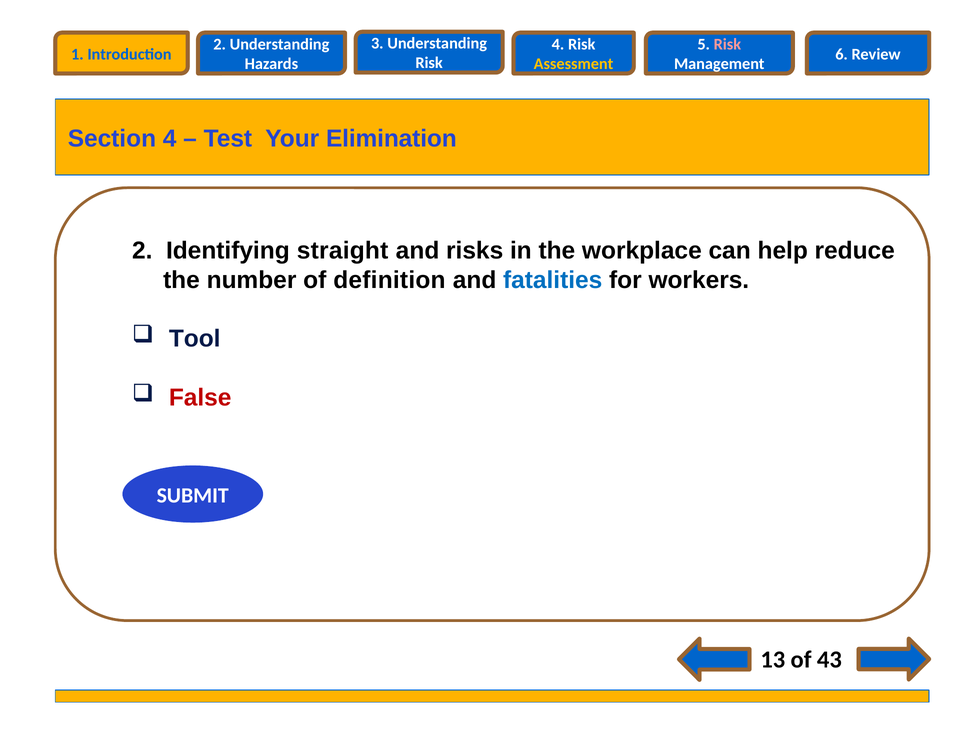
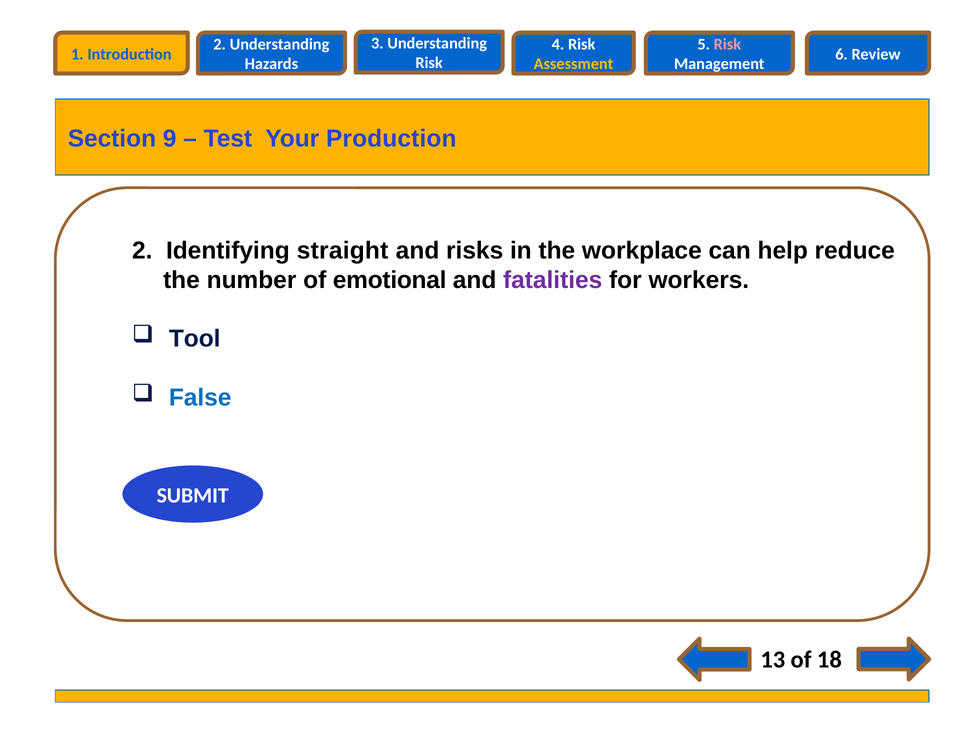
Section 4: 4 -> 9
Elimination: Elimination -> Production
definition: definition -> emotional
fatalities colour: blue -> purple
False colour: red -> blue
43: 43 -> 18
